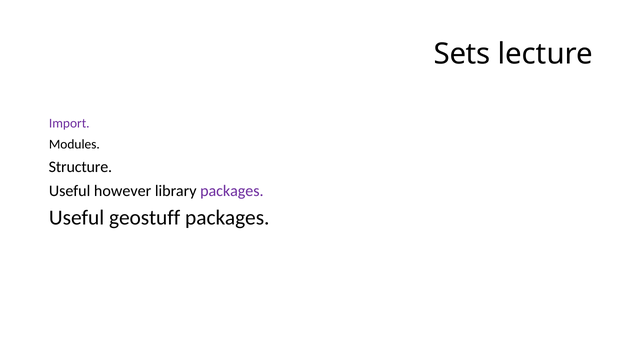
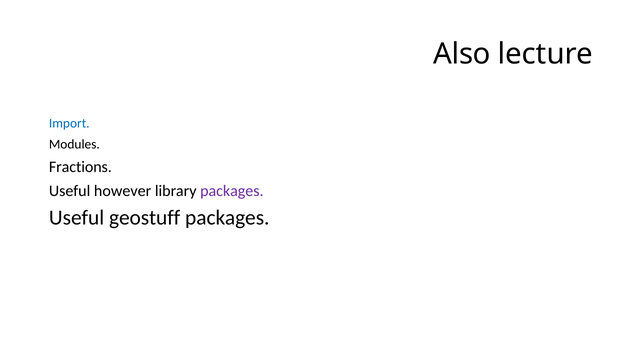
Sets: Sets -> Also
Import colour: purple -> blue
Structure: Structure -> Fractions
